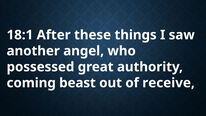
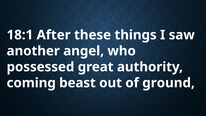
receive: receive -> ground
